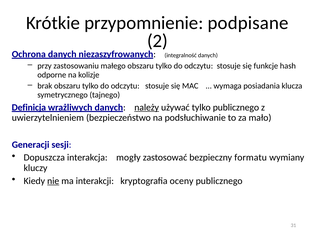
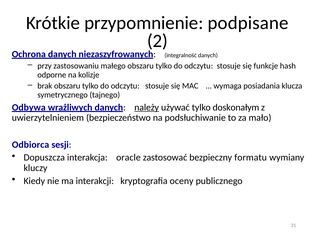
Definicja: Definicja -> Odbywa
tylko publicznego: publicznego -> doskonałym
Generacji: Generacji -> Odbiorca
mogły: mogły -> oracle
nie underline: present -> none
